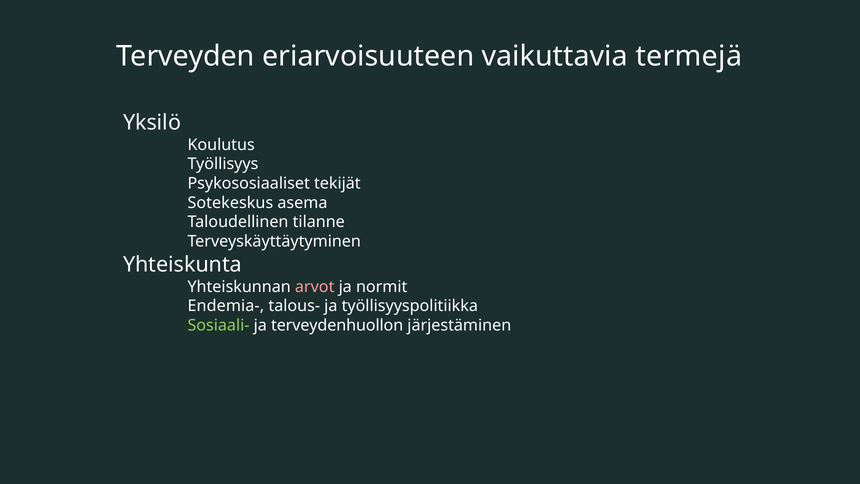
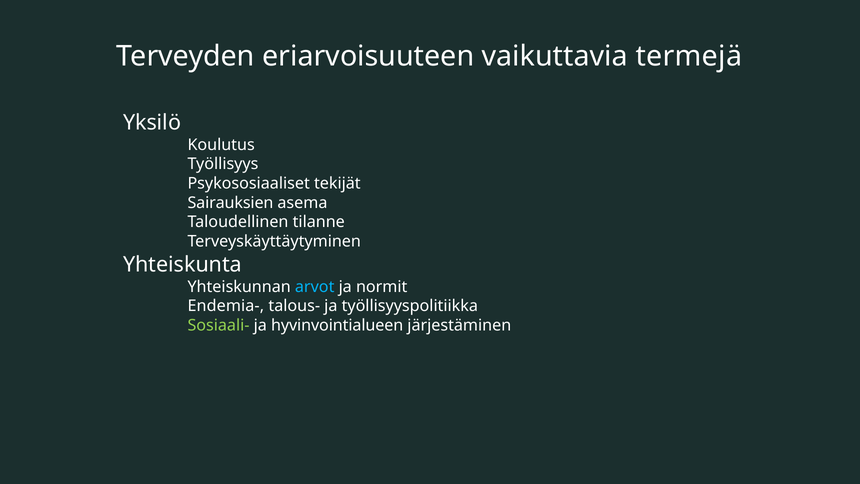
Sotekeskus: Sotekeskus -> Sairauksien
arvot colour: pink -> light blue
terveydenhuollon: terveydenhuollon -> hyvinvointialueen
